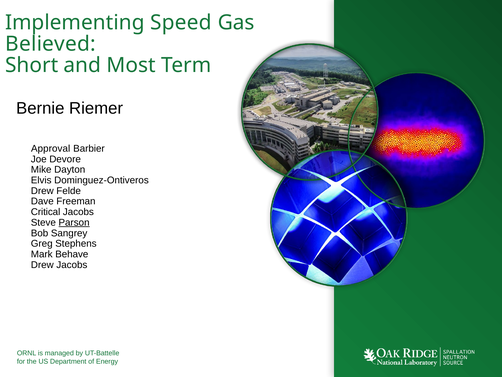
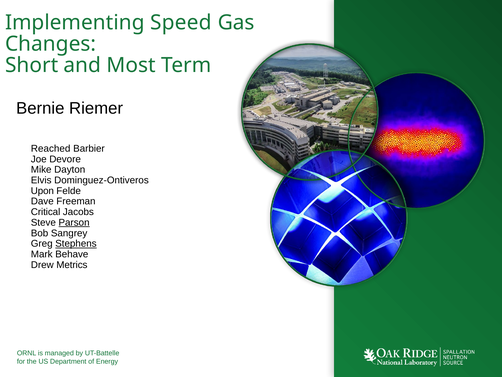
Believed: Believed -> Changes
Approval: Approval -> Reached
Drew at (42, 191): Drew -> Upon
Stephens underline: none -> present
Drew Jacobs: Jacobs -> Metrics
